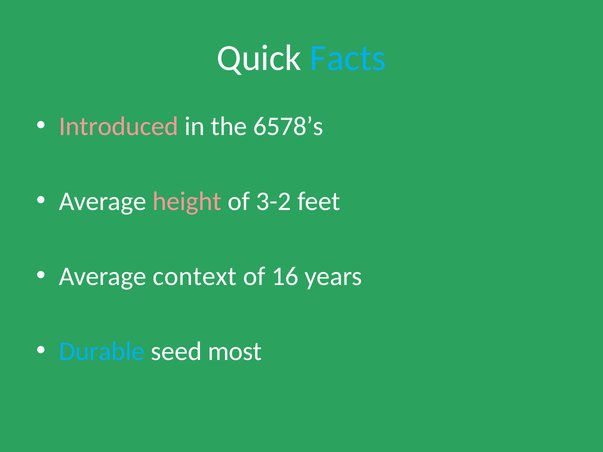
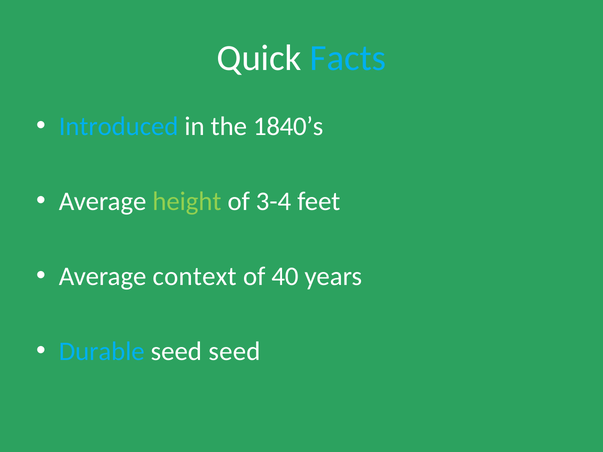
Introduced colour: pink -> light blue
6578’s: 6578’s -> 1840’s
height colour: pink -> light green
3-2: 3-2 -> 3-4
16: 16 -> 40
seed most: most -> seed
